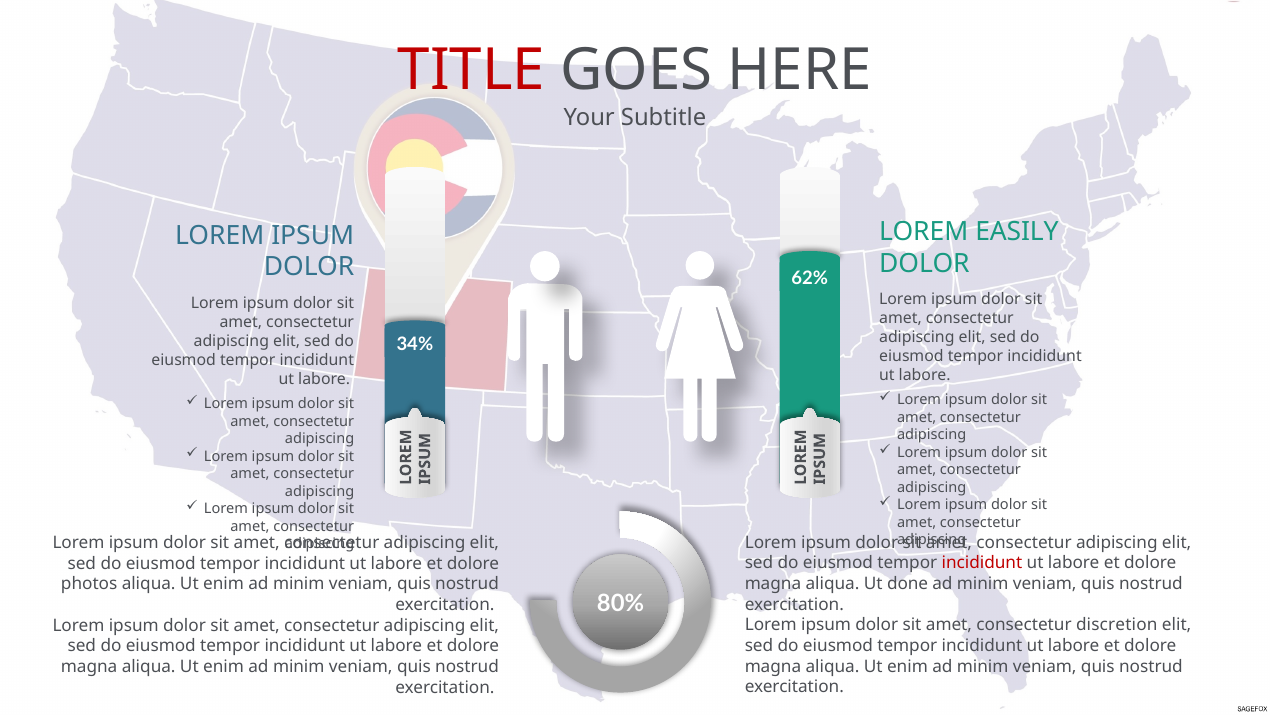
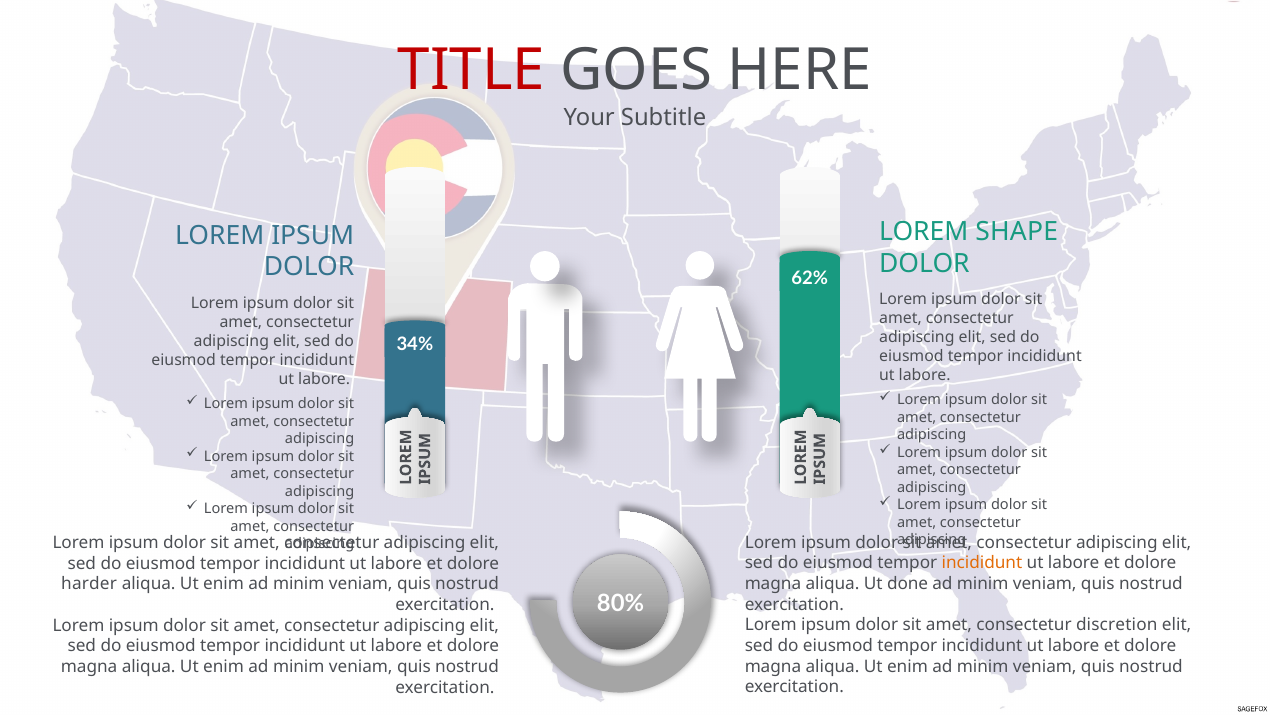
EASILY: EASILY -> SHAPE
incididunt at (982, 563) colour: red -> orange
photos: photos -> harder
